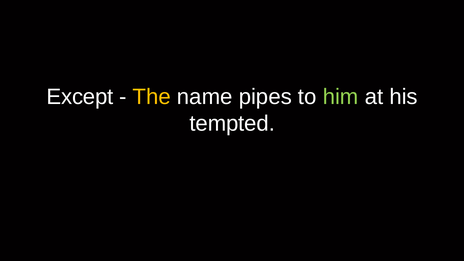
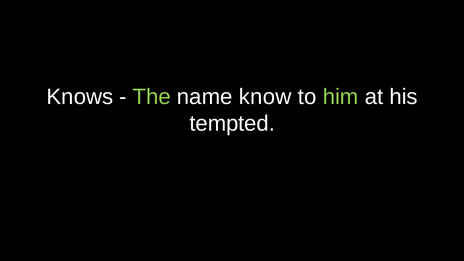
Except: Except -> Knows
The colour: yellow -> light green
pipes: pipes -> know
